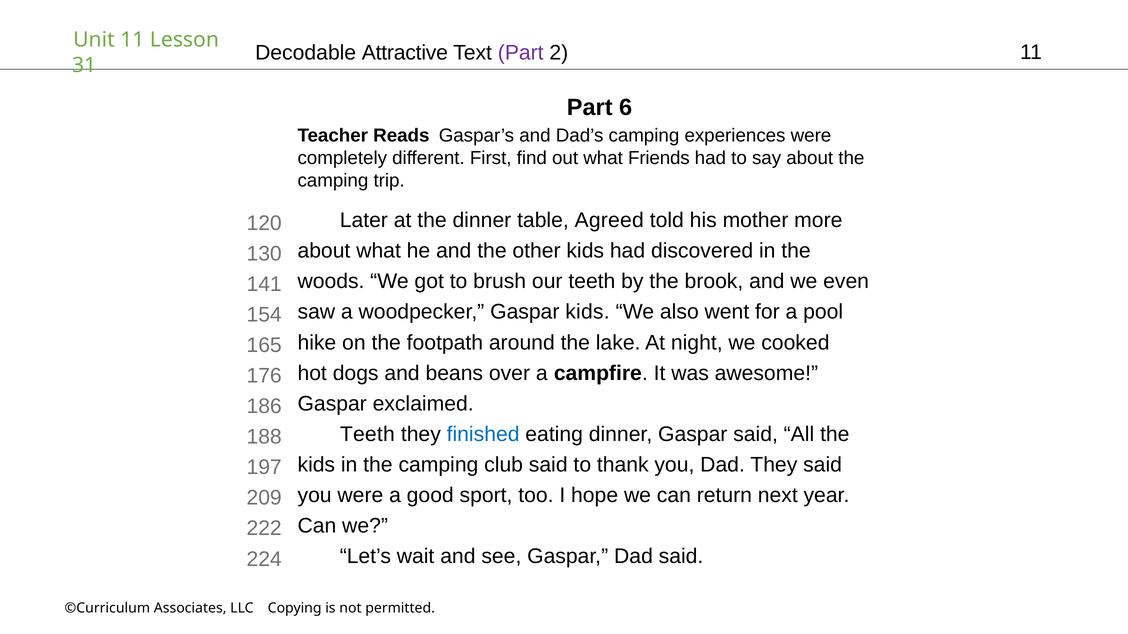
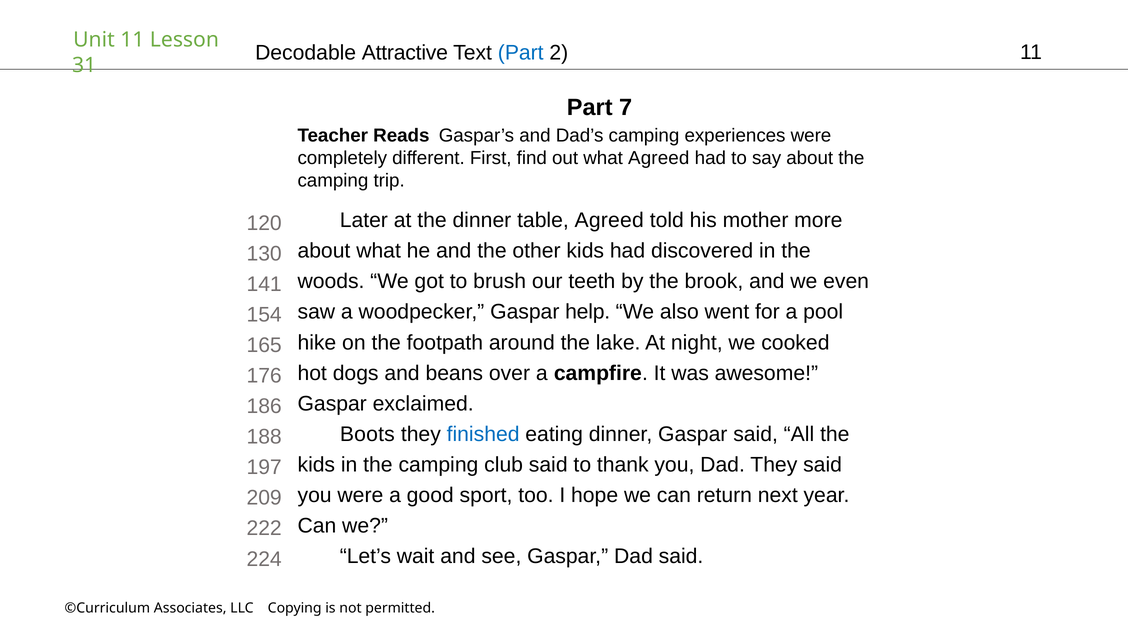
Part at (521, 53) colour: purple -> blue
6: 6 -> 7
what Friends: Friends -> Agreed
Gaspar kids: kids -> help
Teeth at (367, 434): Teeth -> Boots
